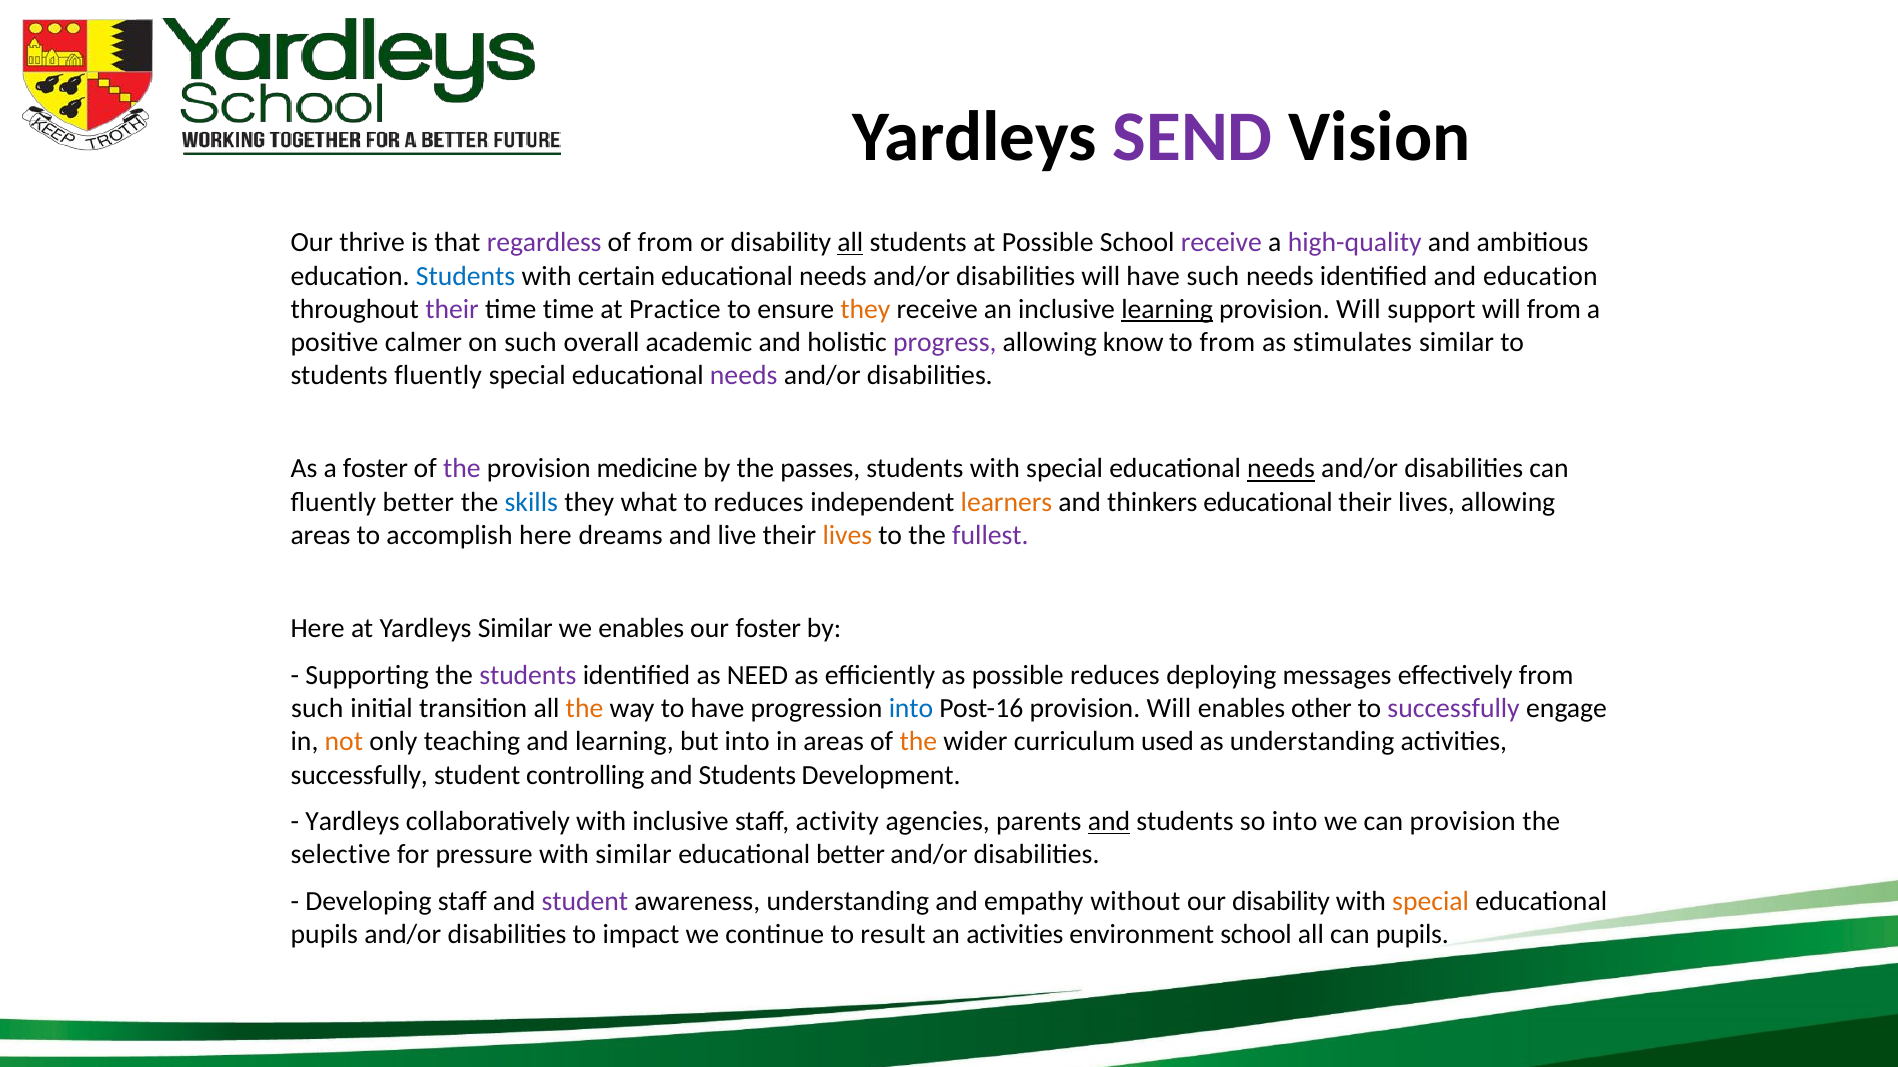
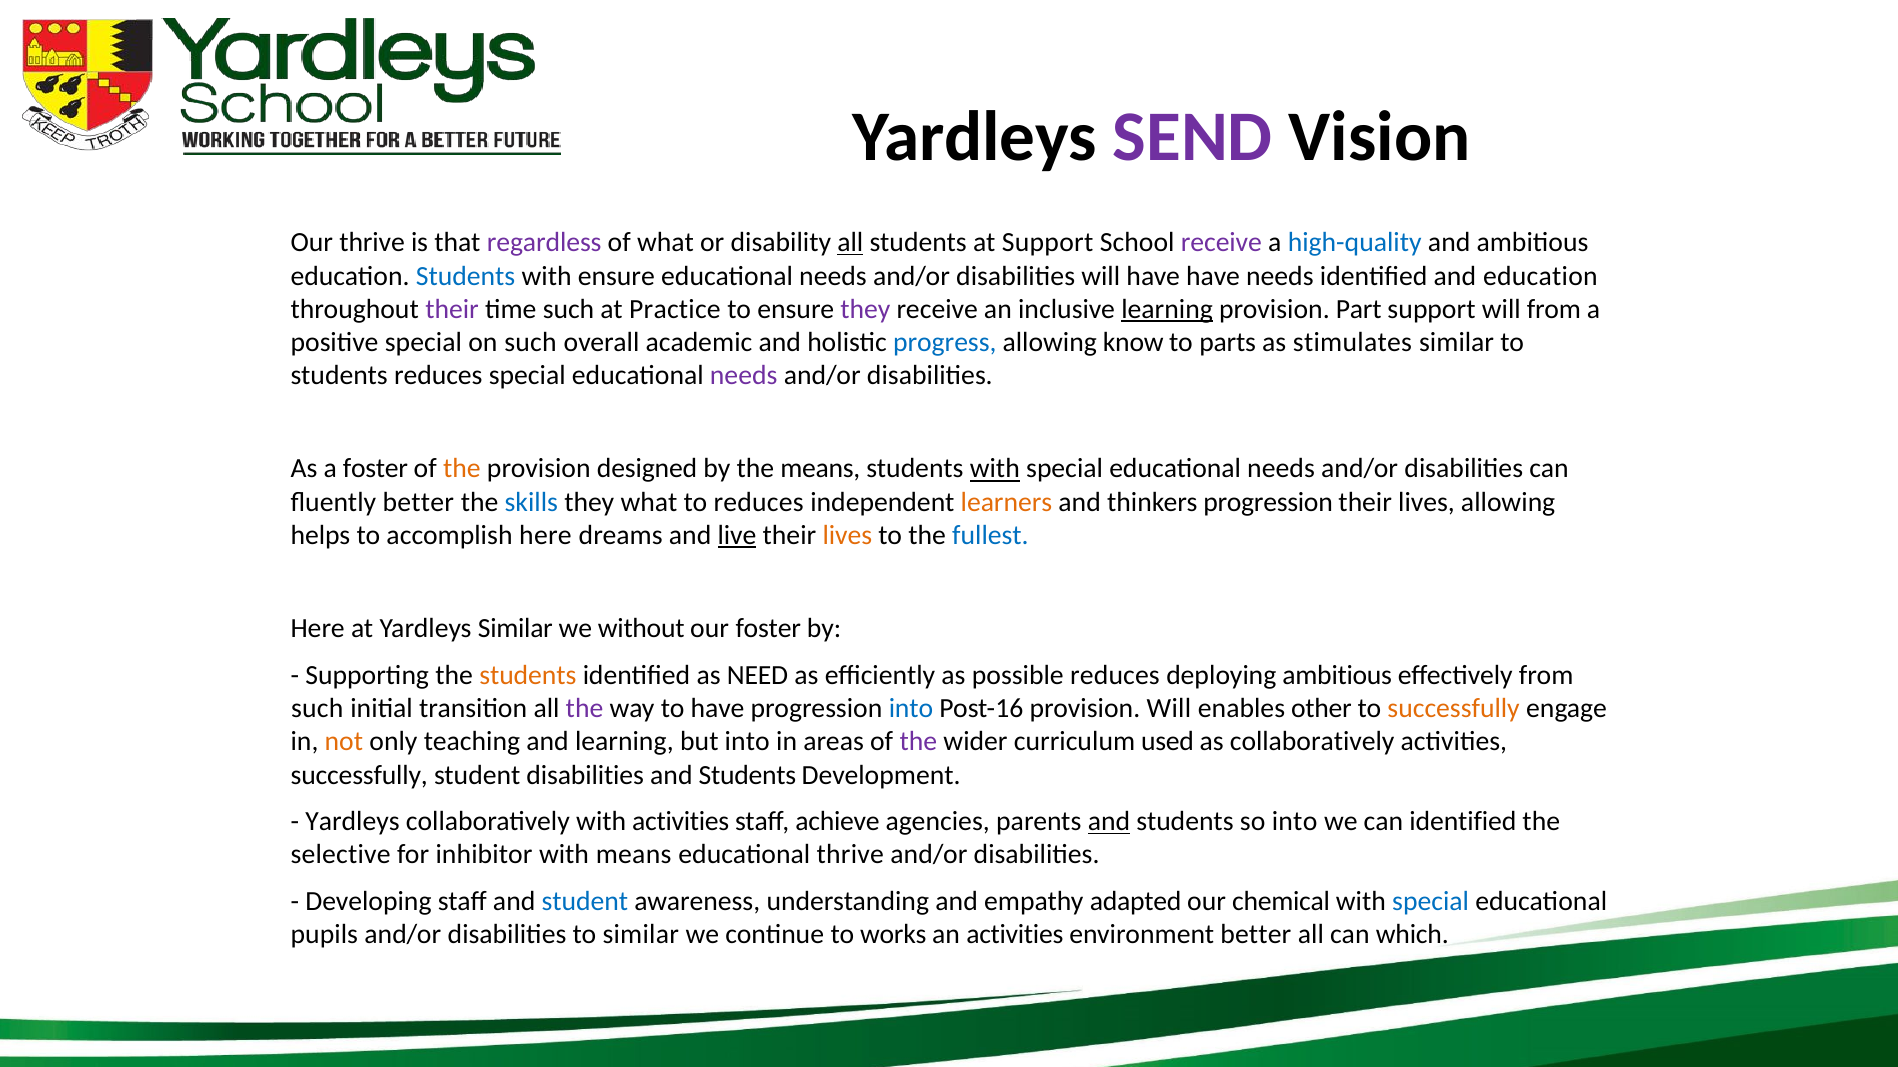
of from: from -> what
at Possible: Possible -> Support
high-quality colour: purple -> blue
with certain: certain -> ensure
have such: such -> have
time time: time -> such
they at (865, 309) colour: orange -> purple
Will at (1358, 309): Will -> Part
positive calmer: calmer -> special
progress colour: purple -> blue
to from: from -> parts
students fluently: fluently -> reduces
the at (462, 469) colour: purple -> orange
medicine: medicine -> designed
the passes: passes -> means
with at (995, 469) underline: none -> present
needs at (1281, 469) underline: present -> none
thinkers educational: educational -> progression
areas at (321, 536): areas -> helps
live underline: none -> present
fullest colour: purple -> blue
we enables: enables -> without
students at (528, 676) colour: purple -> orange
deploying messages: messages -> ambitious
the at (585, 709) colour: orange -> purple
successfully at (1454, 709) colour: purple -> orange
the at (918, 742) colour: orange -> purple
as understanding: understanding -> collaboratively
student controlling: controlling -> disabilities
with inclusive: inclusive -> activities
activity: activity -> achieve
can provision: provision -> identified
pressure: pressure -> inhibitor
with similar: similar -> means
educational better: better -> thrive
student at (585, 902) colour: purple -> blue
without: without -> adapted
our disability: disability -> chemical
special at (1431, 902) colour: orange -> blue
to impact: impact -> similar
result: result -> works
environment school: school -> better
can pupils: pupils -> which
